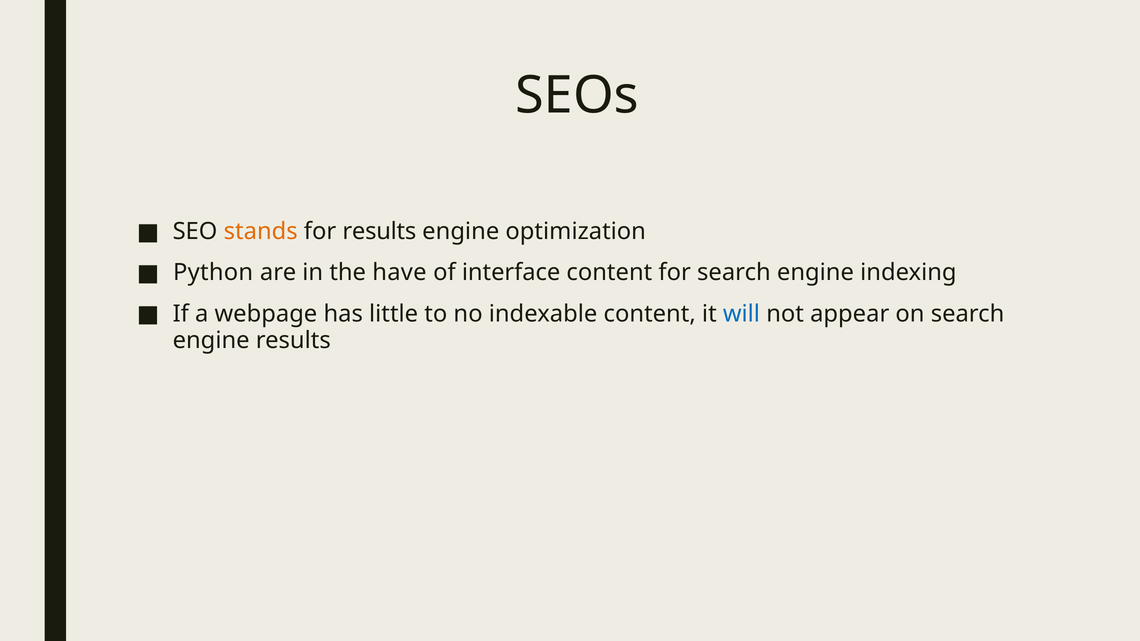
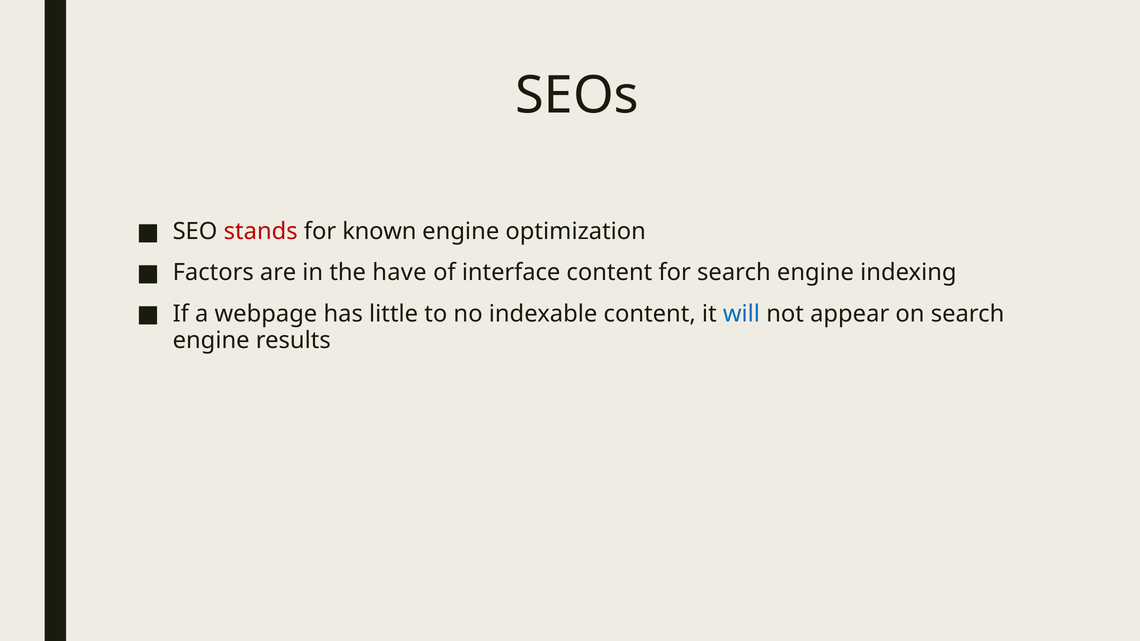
stands colour: orange -> red
for results: results -> known
Python: Python -> Factors
